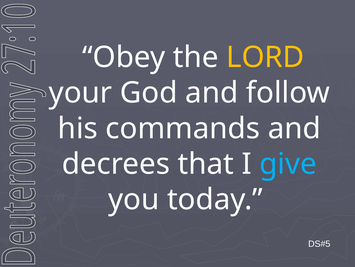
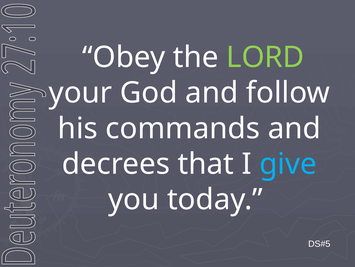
LORD colour: yellow -> light green
